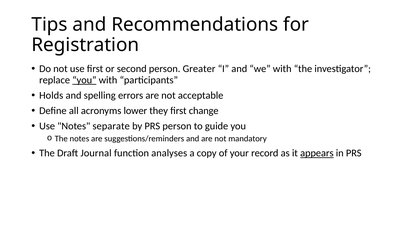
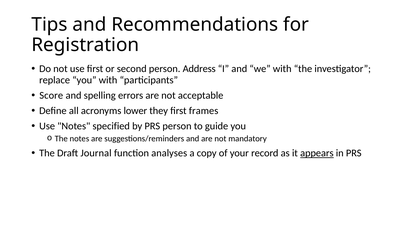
Greater: Greater -> Address
you at (84, 80) underline: present -> none
Holds: Holds -> Score
change: change -> frames
separate: separate -> specified
